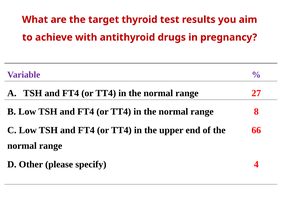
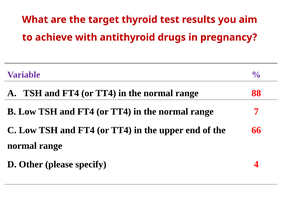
27: 27 -> 88
8: 8 -> 7
